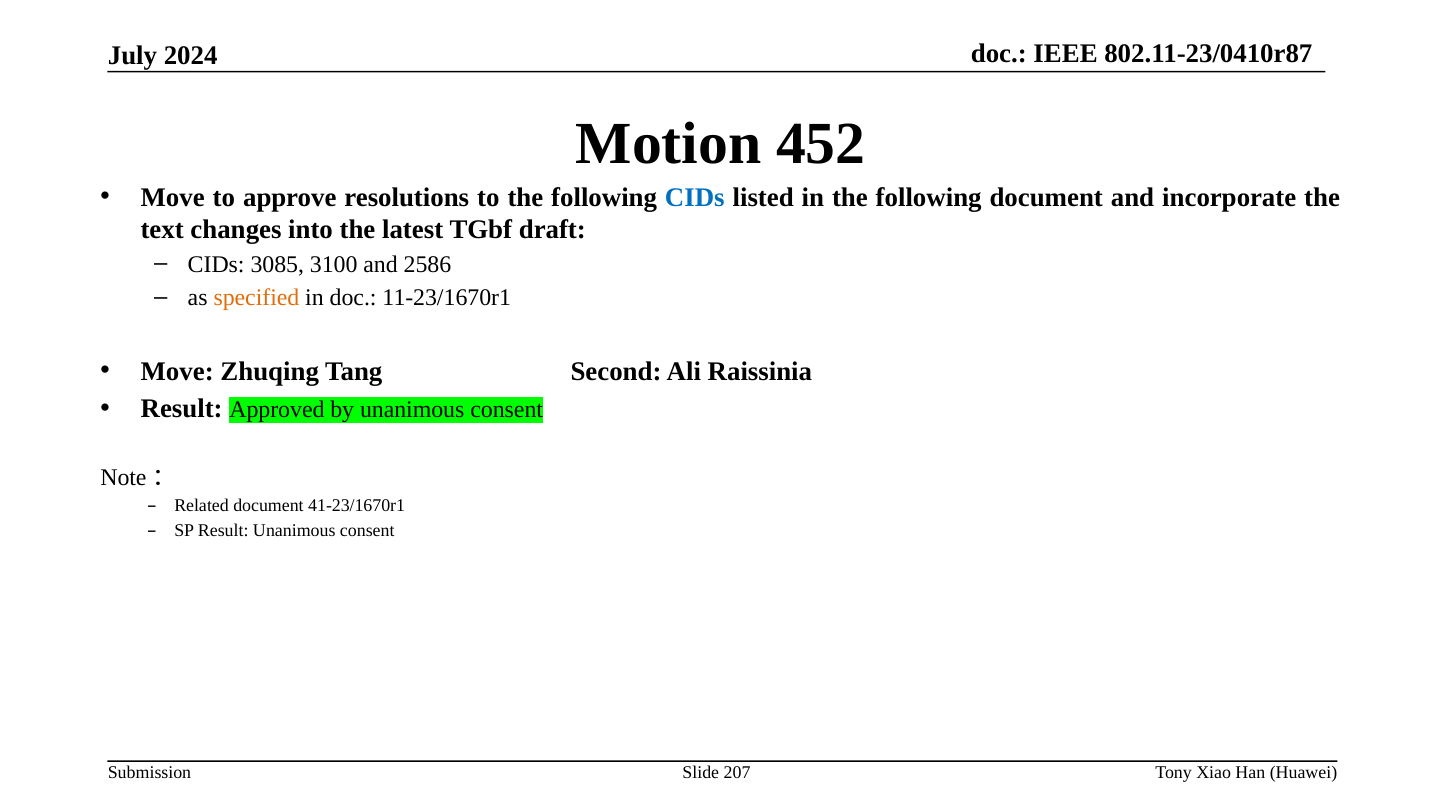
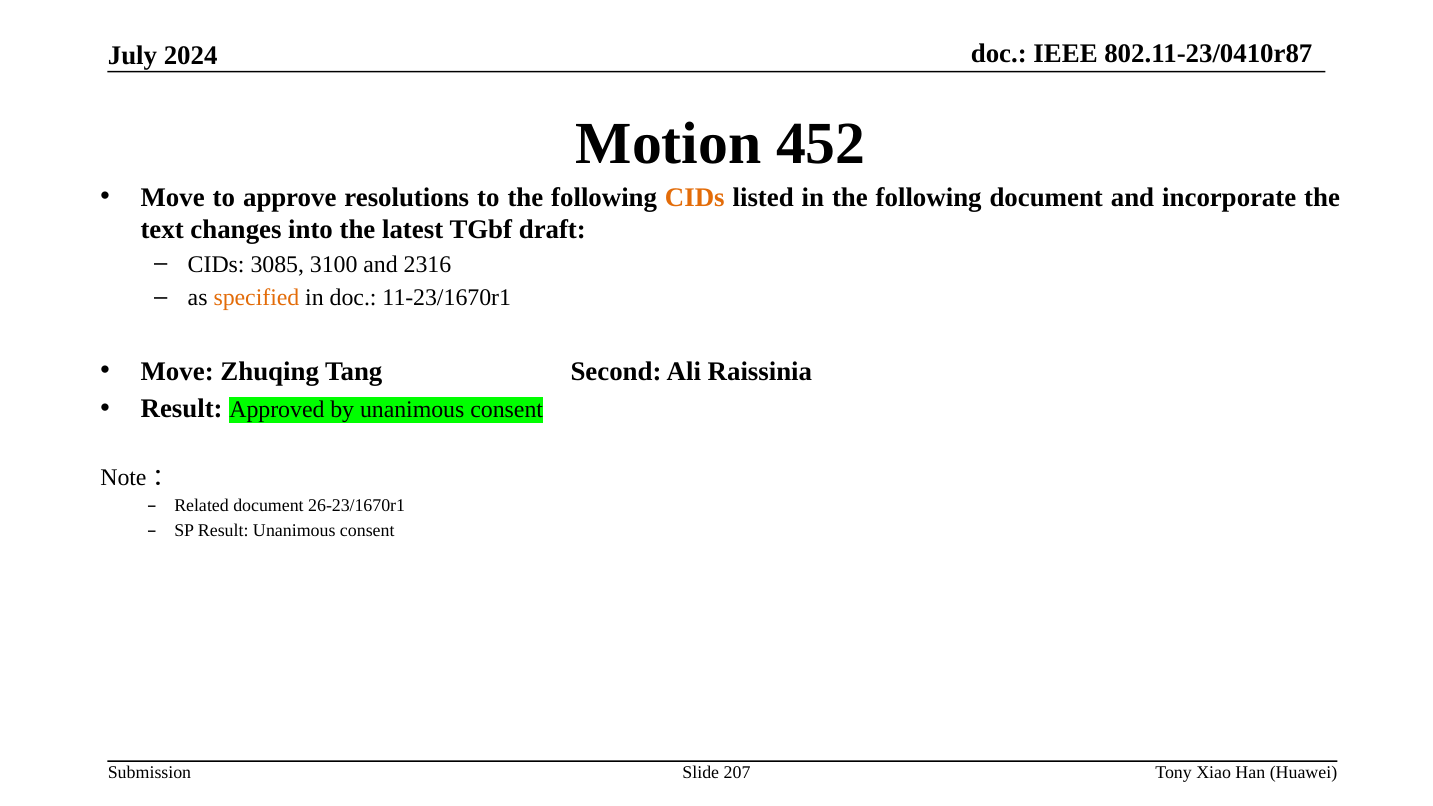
CIDs at (695, 197) colour: blue -> orange
2586: 2586 -> 2316
41-23/1670r1: 41-23/1670r1 -> 26-23/1670r1
